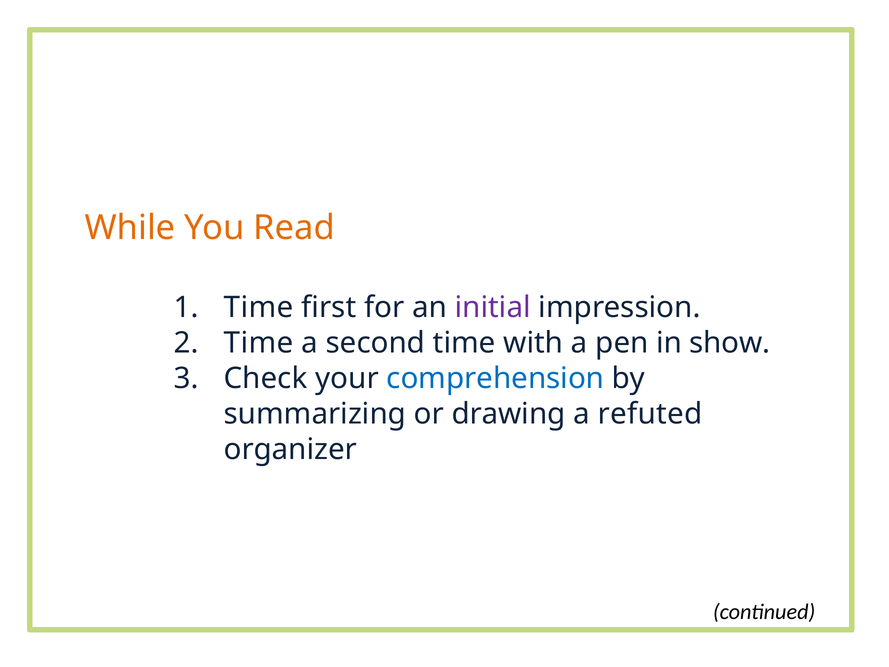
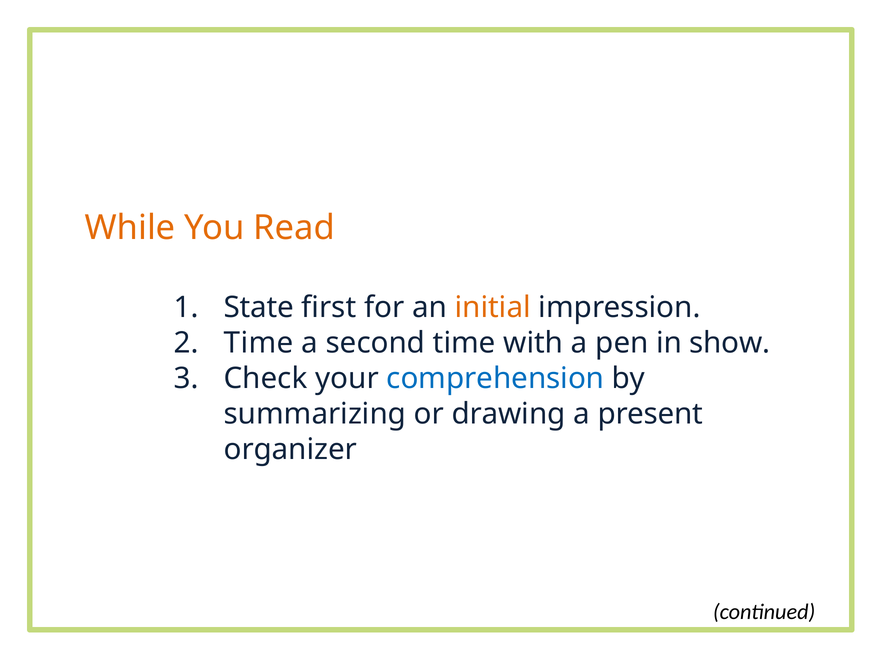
Time at (259, 307): Time -> State
initial colour: purple -> orange
refuted: refuted -> present
